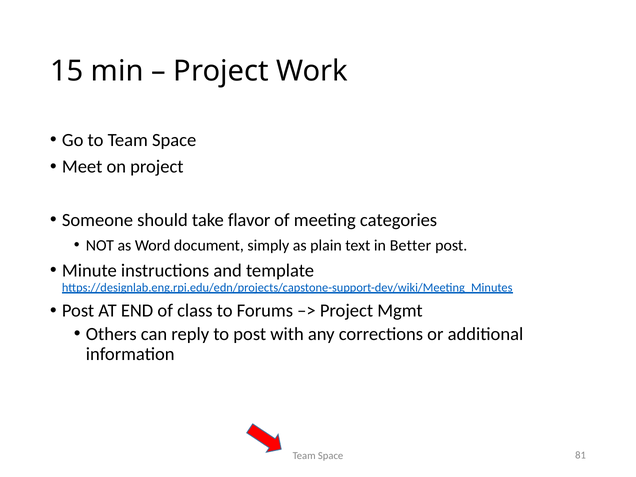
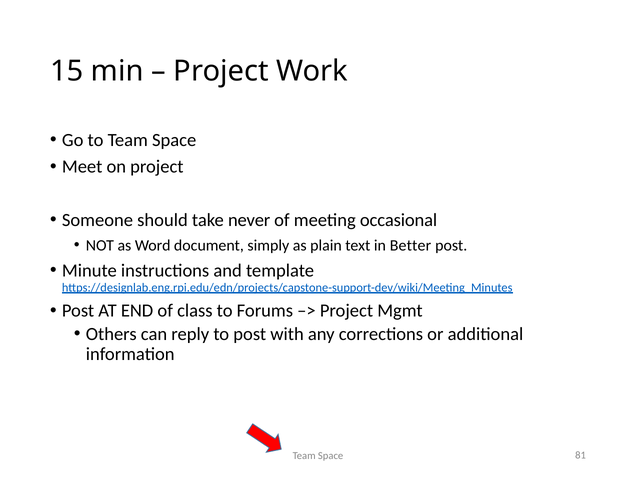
flavor: flavor -> never
categories: categories -> occasional
